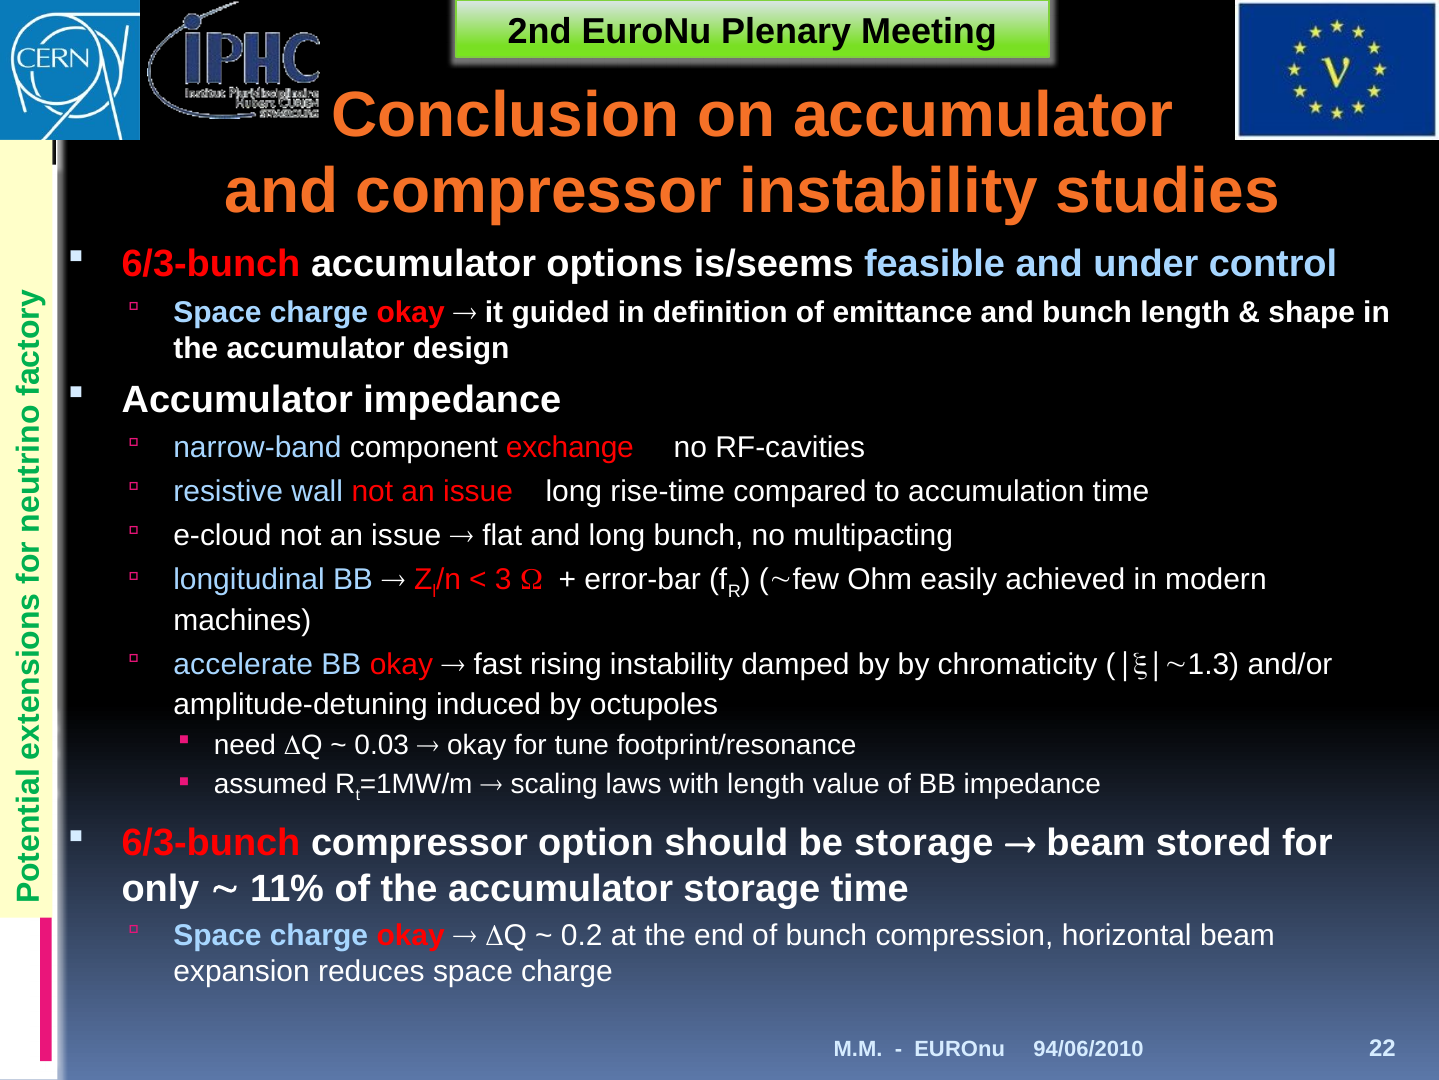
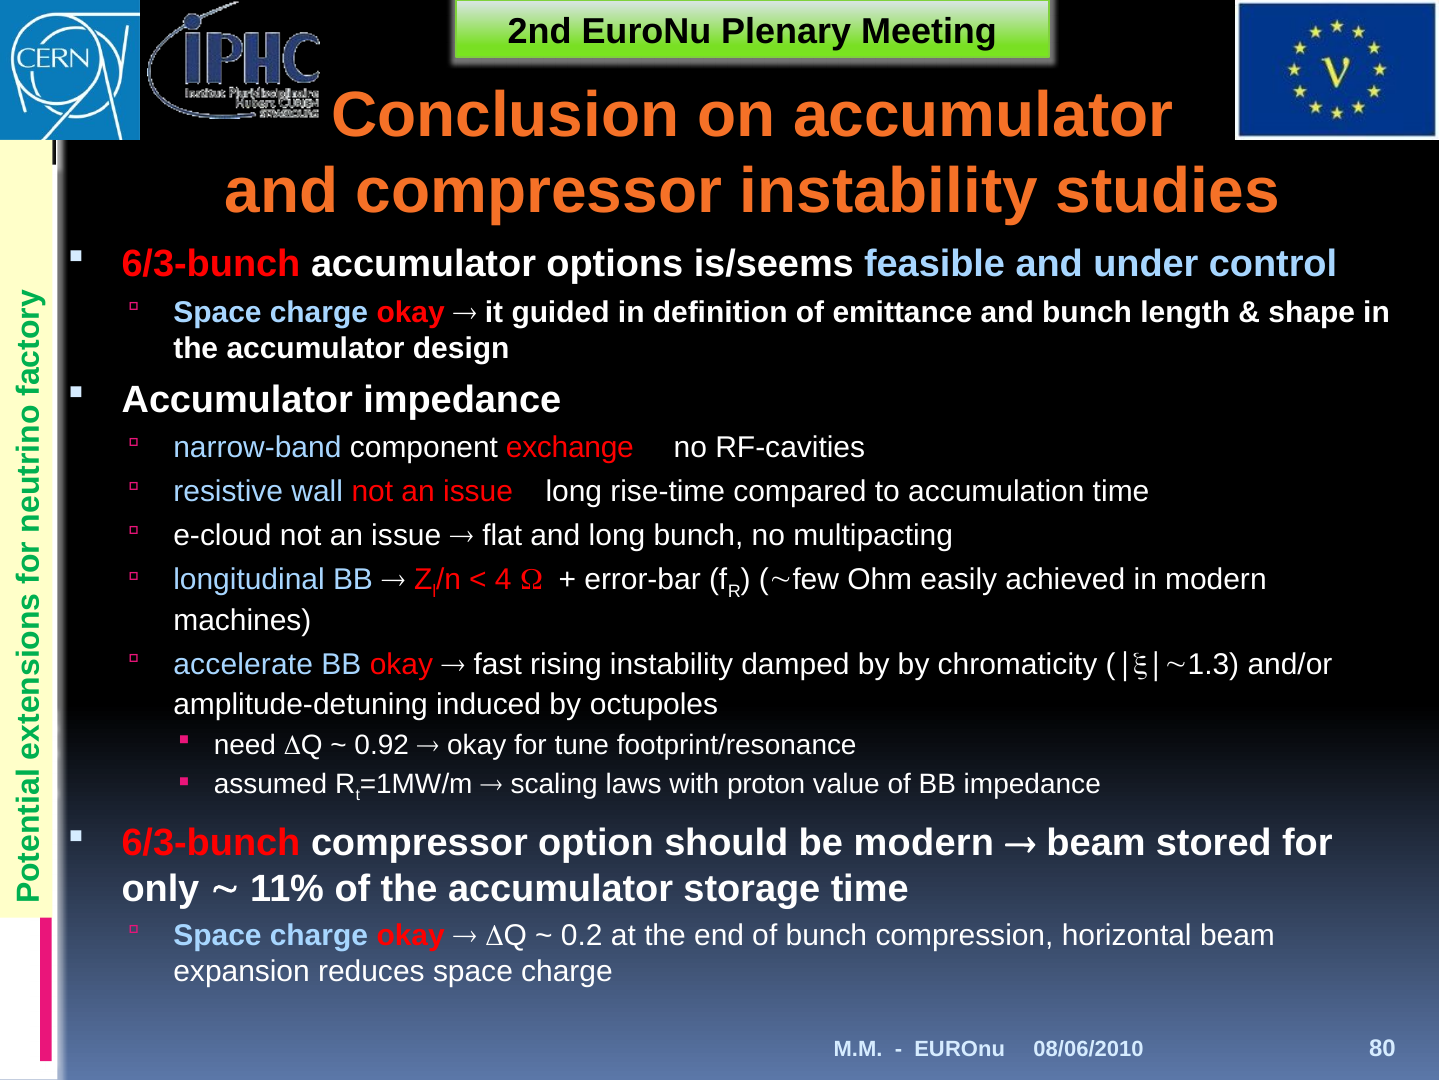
3: 3 -> 4
0.03: 0.03 -> 0.92
with length: length -> proton
be storage: storage -> modern
94/06/2010: 94/06/2010 -> 08/06/2010
22: 22 -> 80
